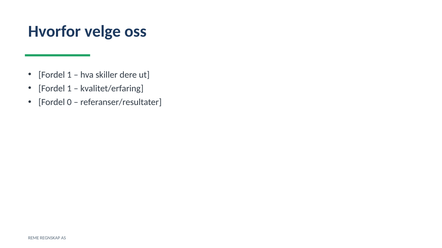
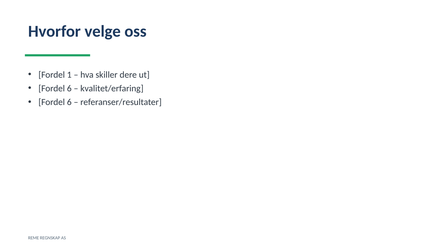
1 at (69, 89): 1 -> 6
0 at (69, 103): 0 -> 6
